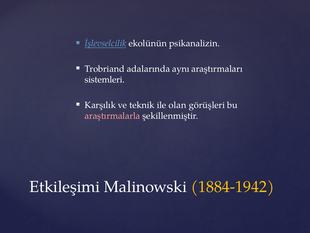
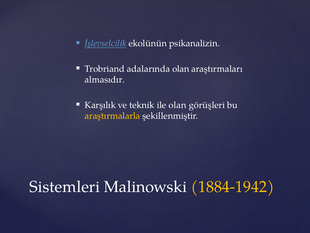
adalarında aynı: aynı -> olan
sistemleri: sistemleri -> almasıdır
araştırmalarla colour: pink -> yellow
Etkileşimi: Etkileşimi -> Sistemleri
